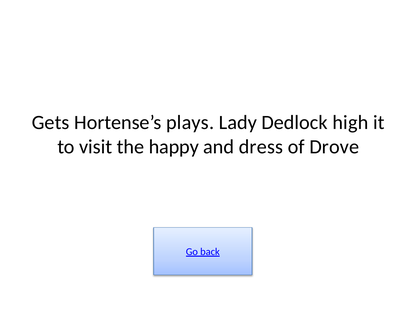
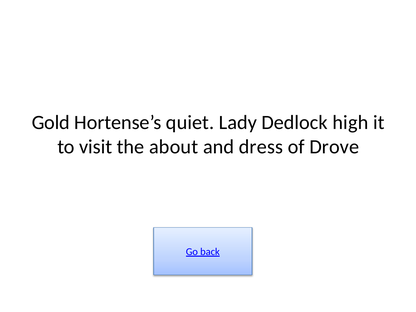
Gets: Gets -> Gold
plays: plays -> quiet
happy: happy -> about
